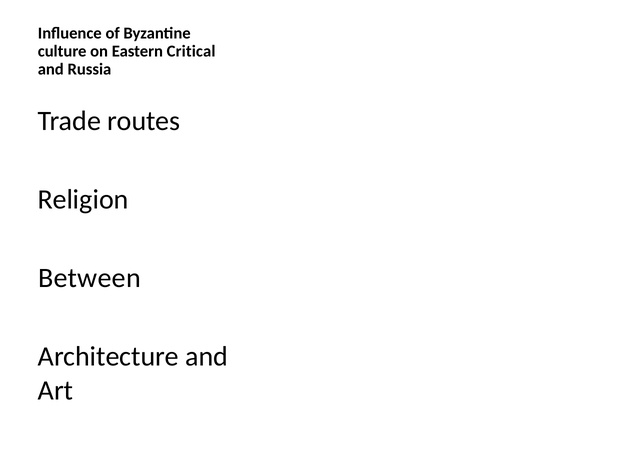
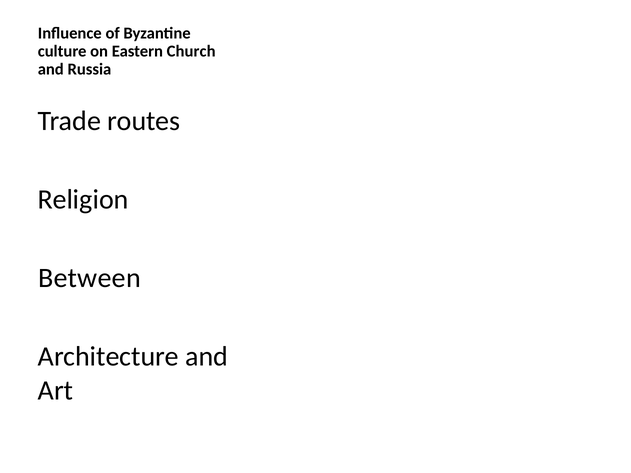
Critical: Critical -> Church
